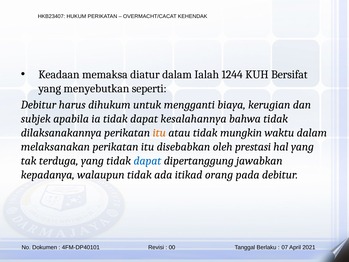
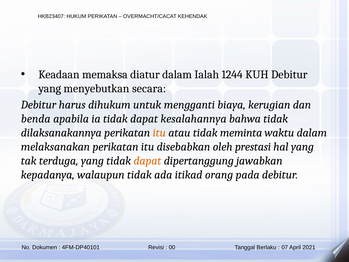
KUH Bersifat: Bersifat -> Debitur
seperti: seperti -> secara
subjek: subjek -> benda
mungkin: mungkin -> meminta
dapat at (147, 161) colour: blue -> orange
